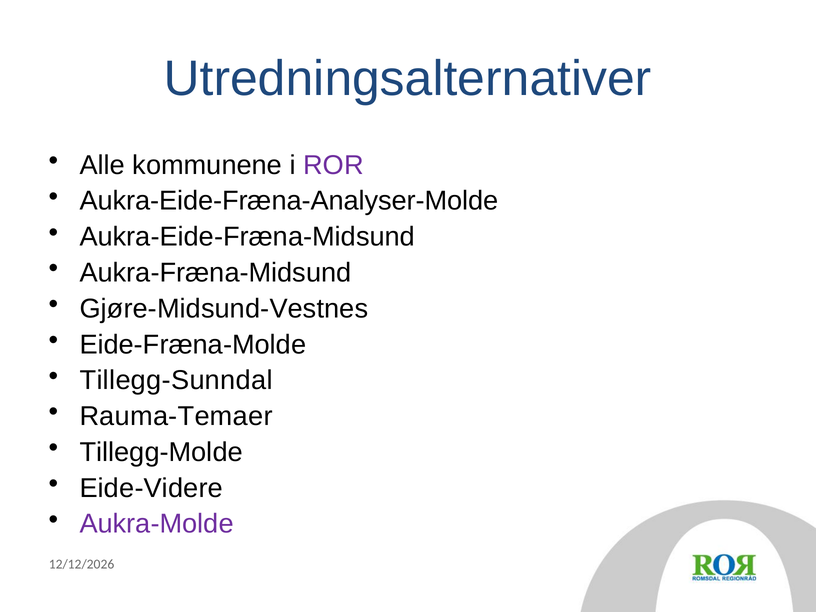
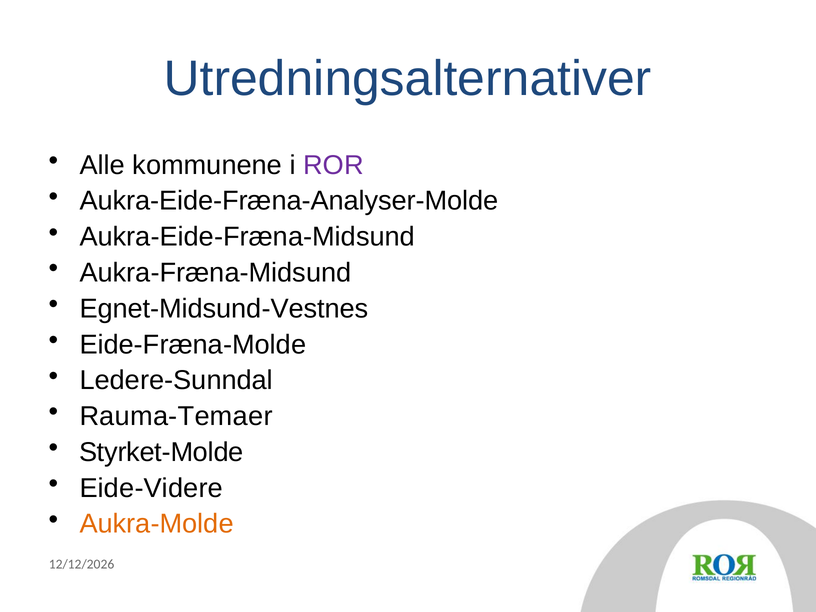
Gjøre-Midsund-Vestnes: Gjøre-Midsund-Vestnes -> Egnet-Midsund-Vestnes
Tillegg-Sunndal: Tillegg-Sunndal -> Ledere-Sunndal
Tillegg-Molde: Tillegg-Molde -> Styrket-Molde
Aukra-Molde colour: purple -> orange
